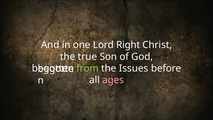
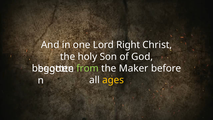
true: true -> holy
Issues: Issues -> Maker
ages colour: pink -> yellow
